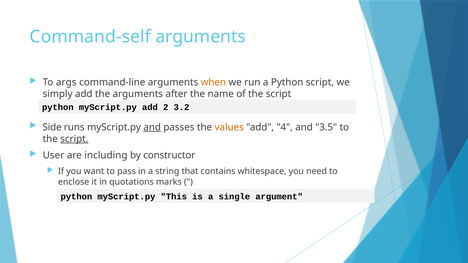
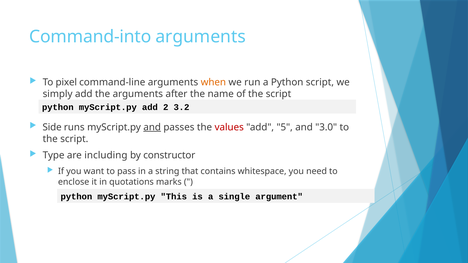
Command-self: Command-self -> Command-into
args: args -> pixel
values colour: orange -> red
4: 4 -> 5
3.5: 3.5 -> 3.0
script at (74, 139) underline: present -> none
User: User -> Type
